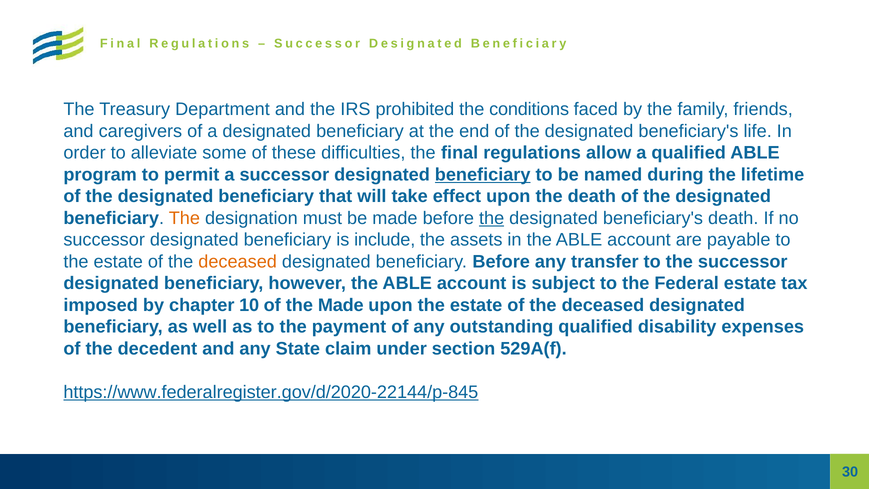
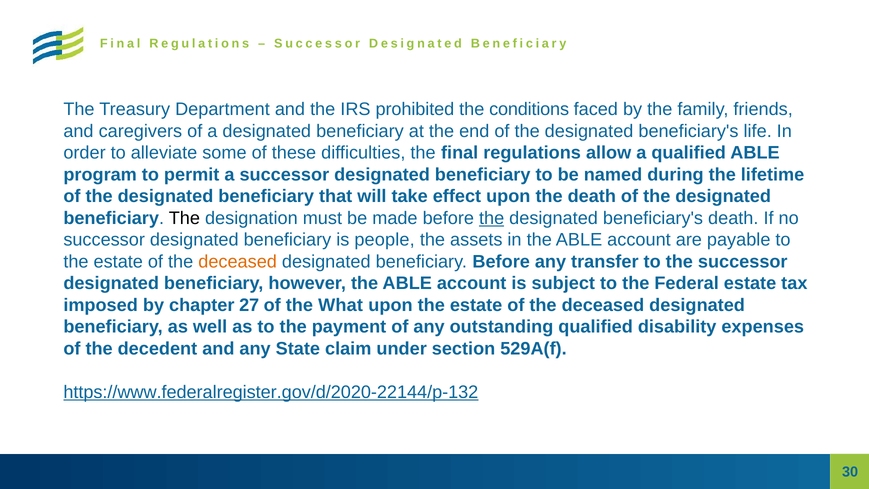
beneficiary at (483, 175) underline: present -> none
The at (184, 218) colour: orange -> black
include: include -> people
10: 10 -> 27
the Made: Made -> What
https://www.federalregister.gov/d/2020-22144/p-845: https://www.federalregister.gov/d/2020-22144/p-845 -> https://www.federalregister.gov/d/2020-22144/p-132
